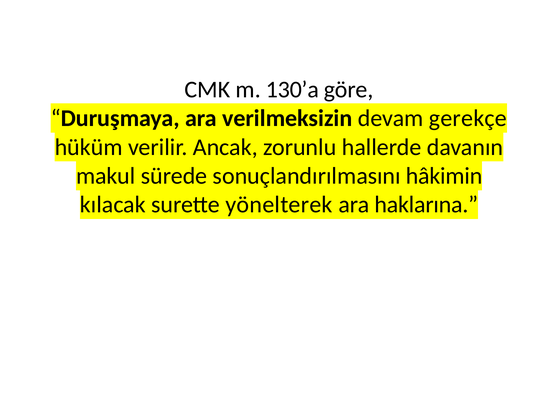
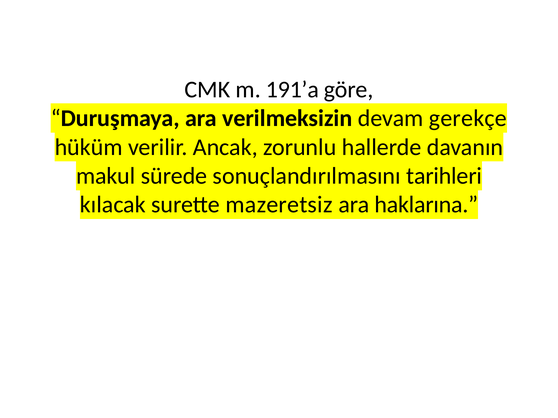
130’a: 130’a -> 191’a
hâkimin: hâkimin -> tarihleri
yönelterek: yönelterek -> mazeretsiz
